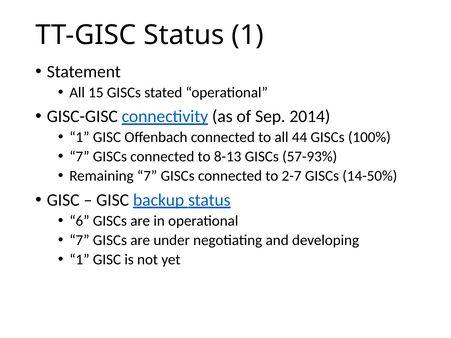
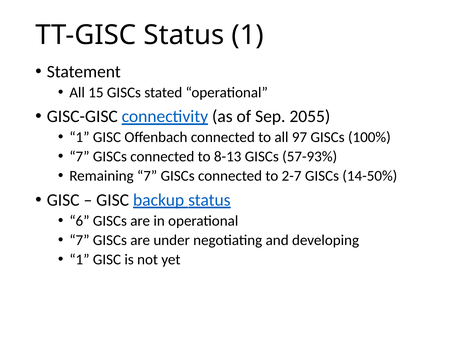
2014: 2014 -> 2055
44: 44 -> 97
